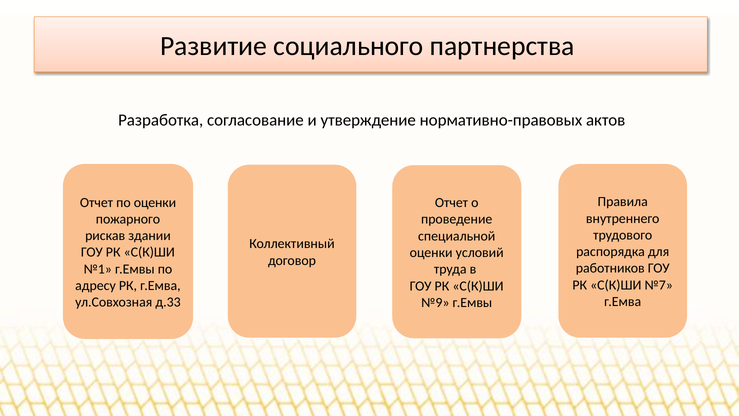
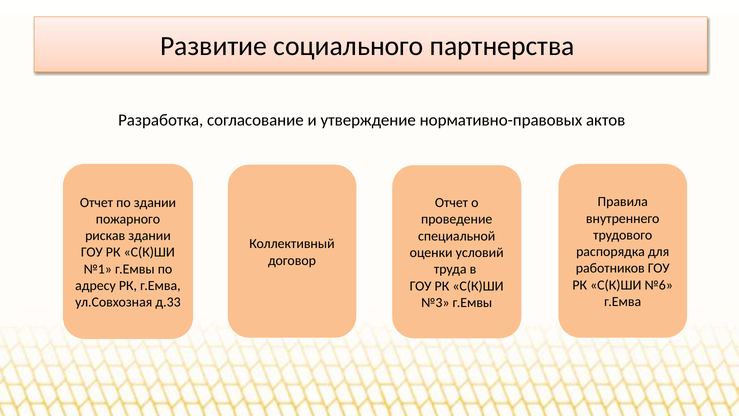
по оценки: оценки -> здании
№7: №7 -> №6
№9: №9 -> №3
